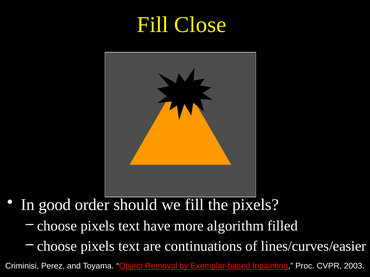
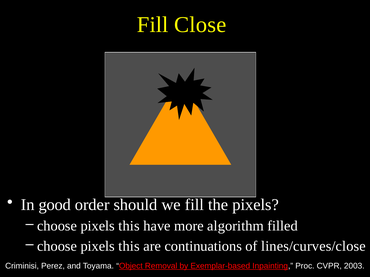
text at (129, 226): text -> this
text at (129, 247): text -> this
lines/curves/easier: lines/curves/easier -> lines/curves/close
